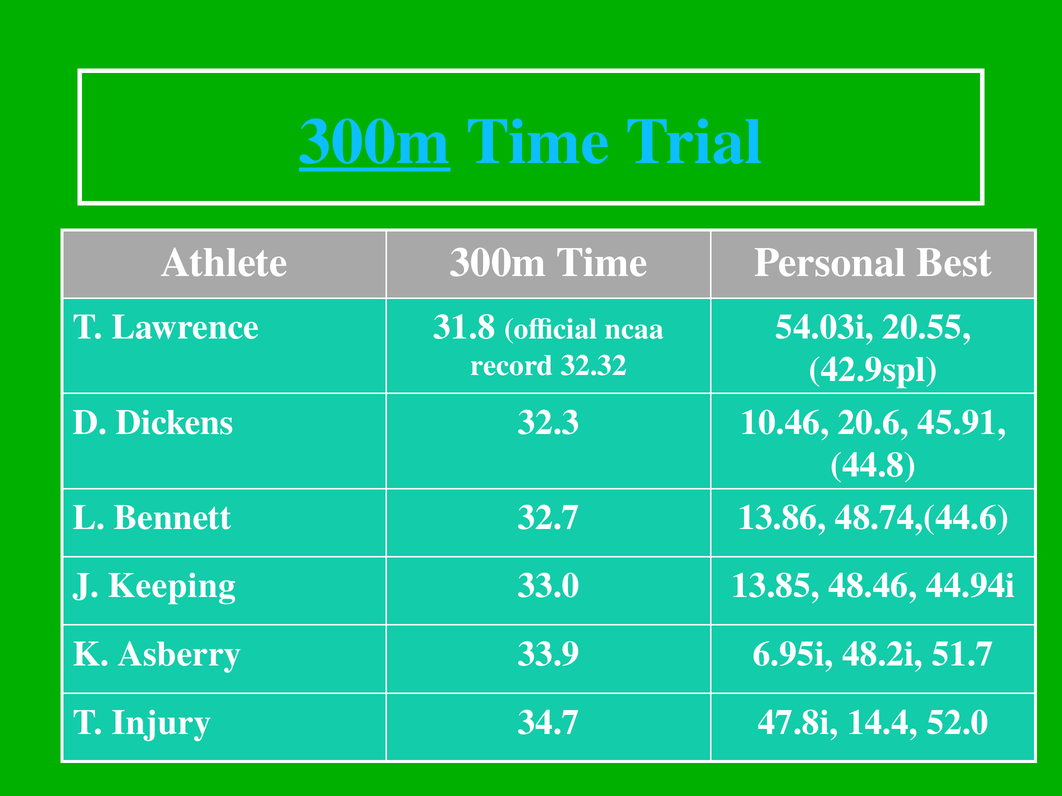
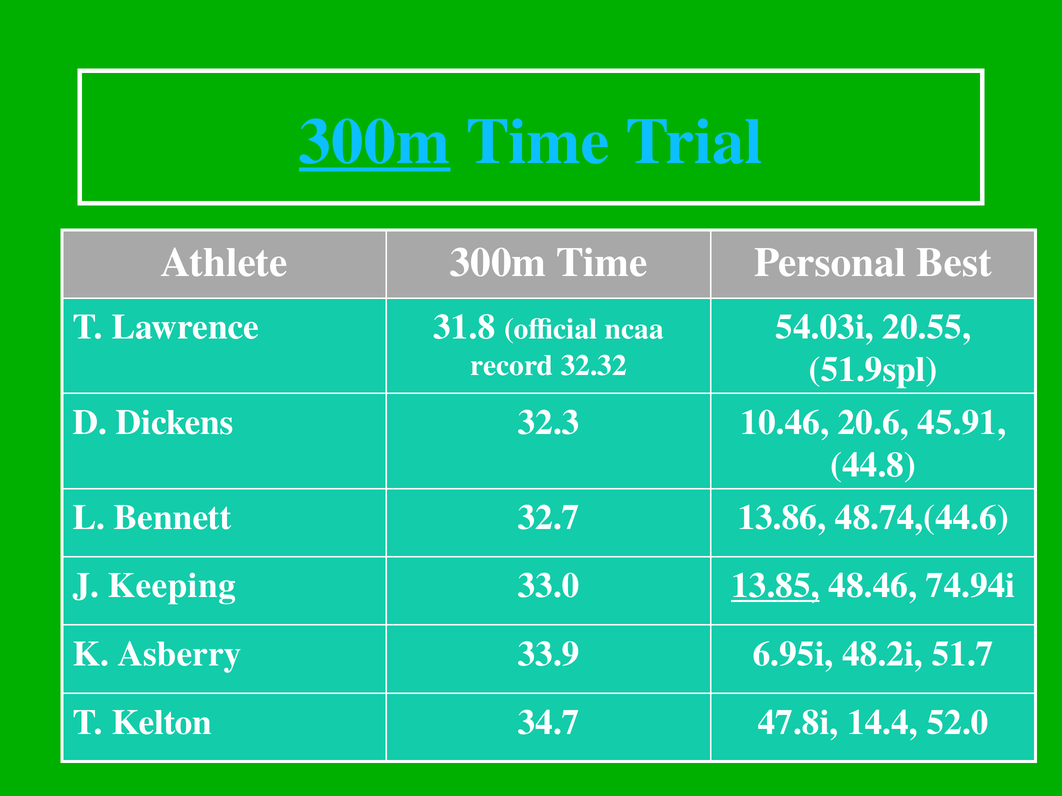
42.9spl: 42.9spl -> 51.9spl
13.85 underline: none -> present
44.94i: 44.94i -> 74.94i
Injury: Injury -> Kelton
